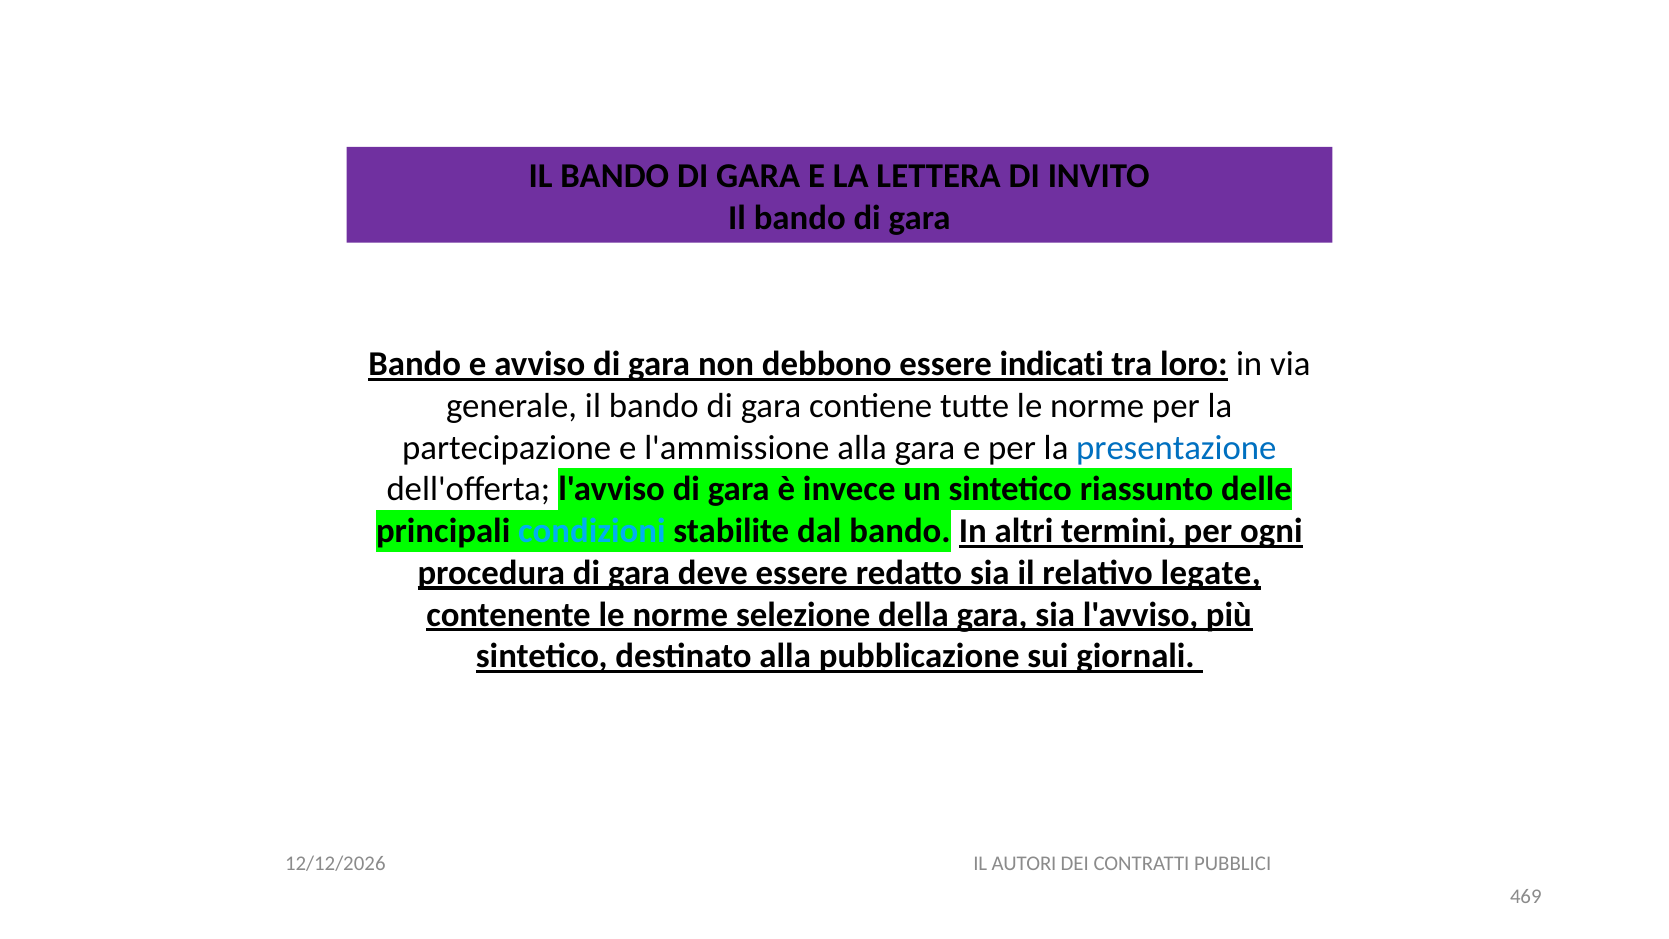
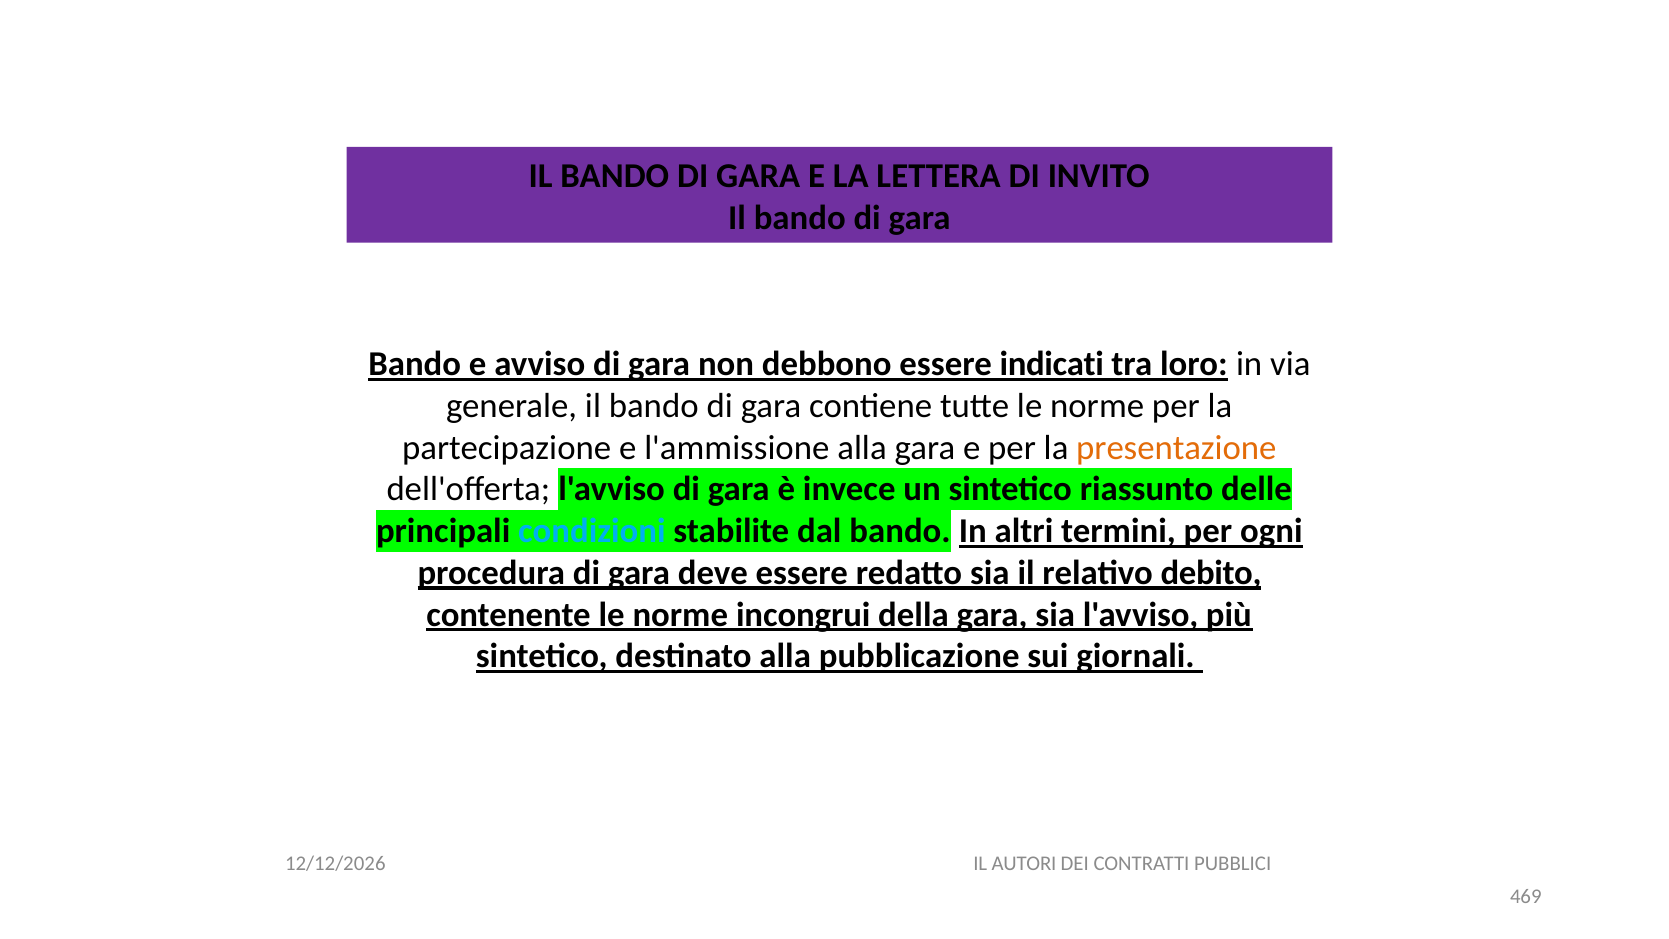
presentazione colour: blue -> orange
legate: legate -> debito
selezione: selezione -> incongrui
